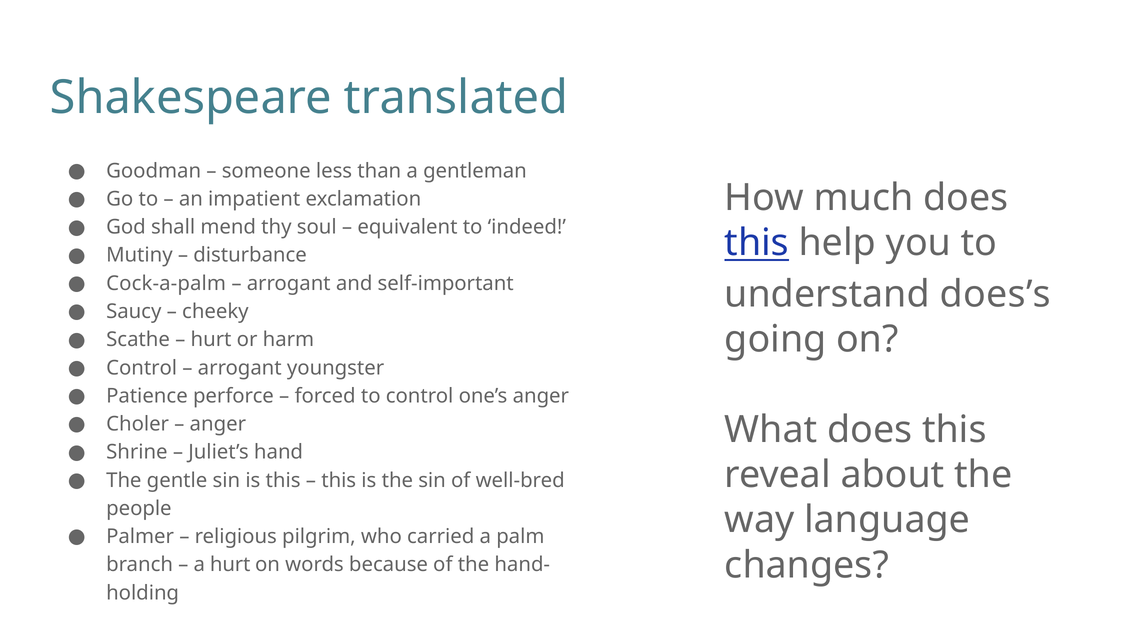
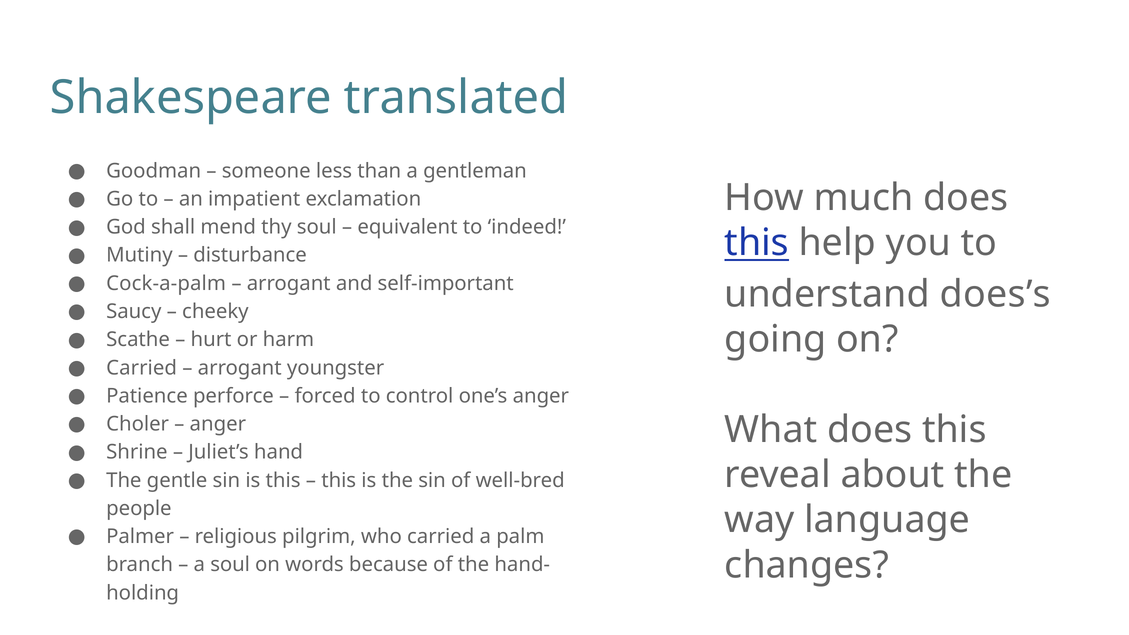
Control at (142, 368): Control -> Carried
a hurt: hurt -> soul
